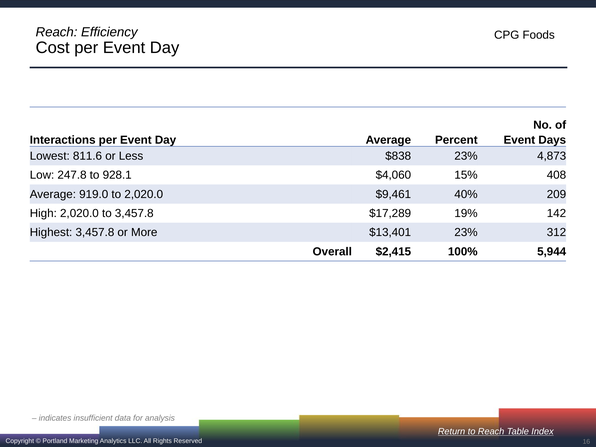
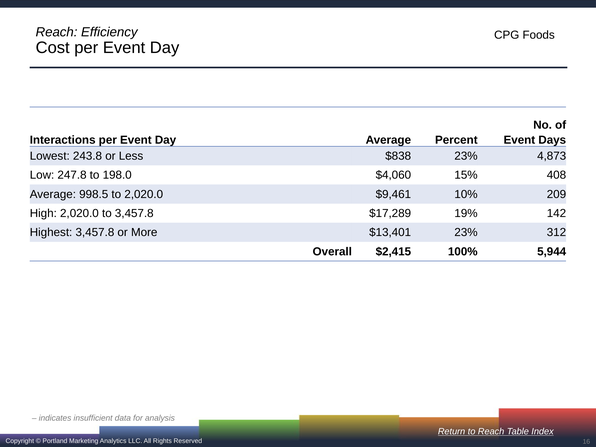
811.6: 811.6 -> 243.8
928.1: 928.1 -> 198.0
919.0: 919.0 -> 998.5
40%: 40% -> 10%
